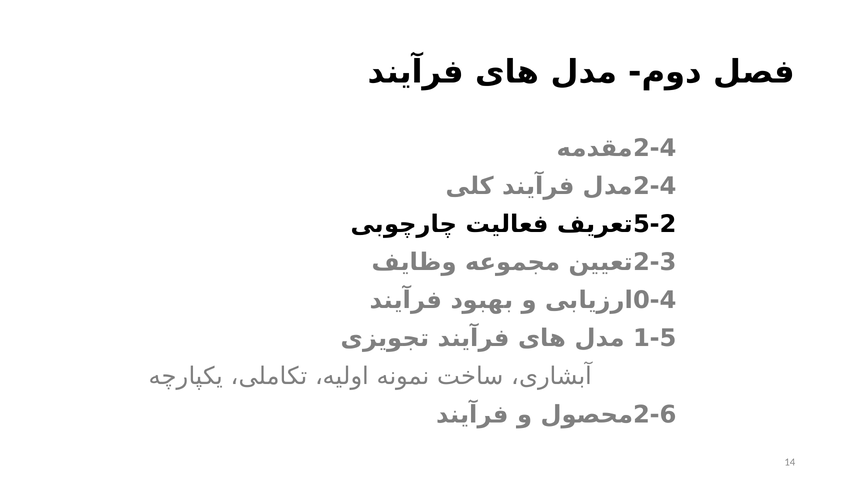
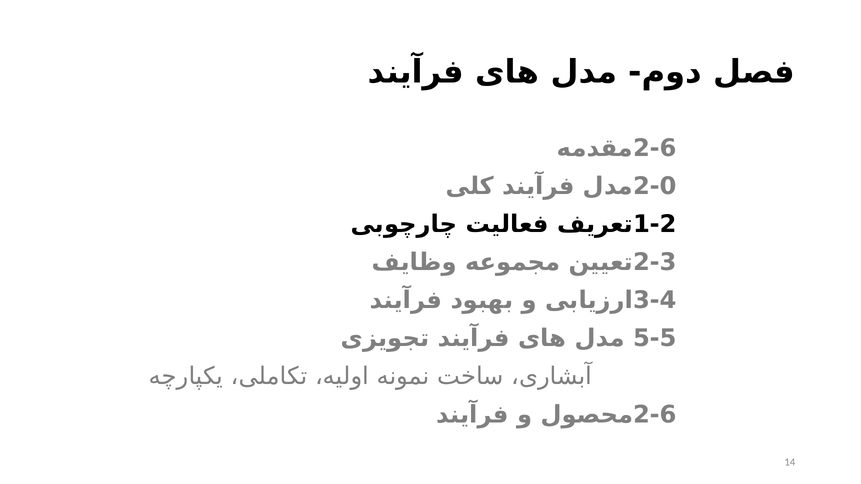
2-4 at (655, 148): 2-4 -> 2-6
2-4 at (655, 186): 2-4 -> 2-0
5-2: 5-2 -> 1-2
0-4: 0-4 -> 3-4
1-5: 1-5 -> 5-5
